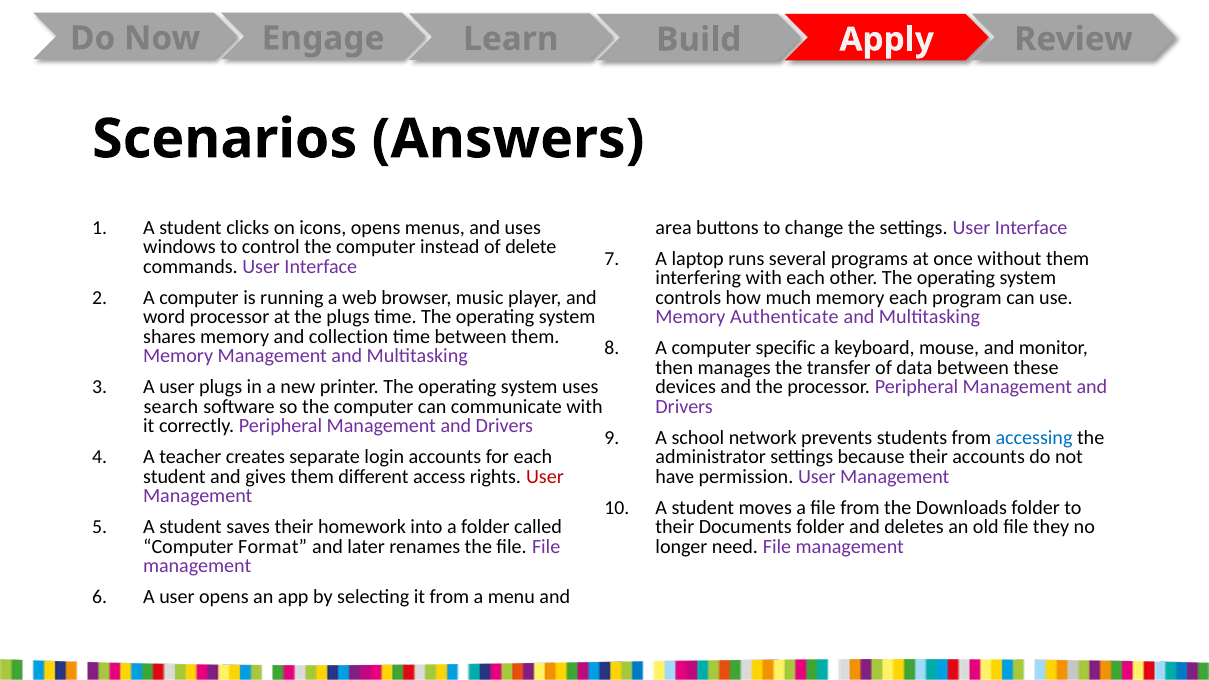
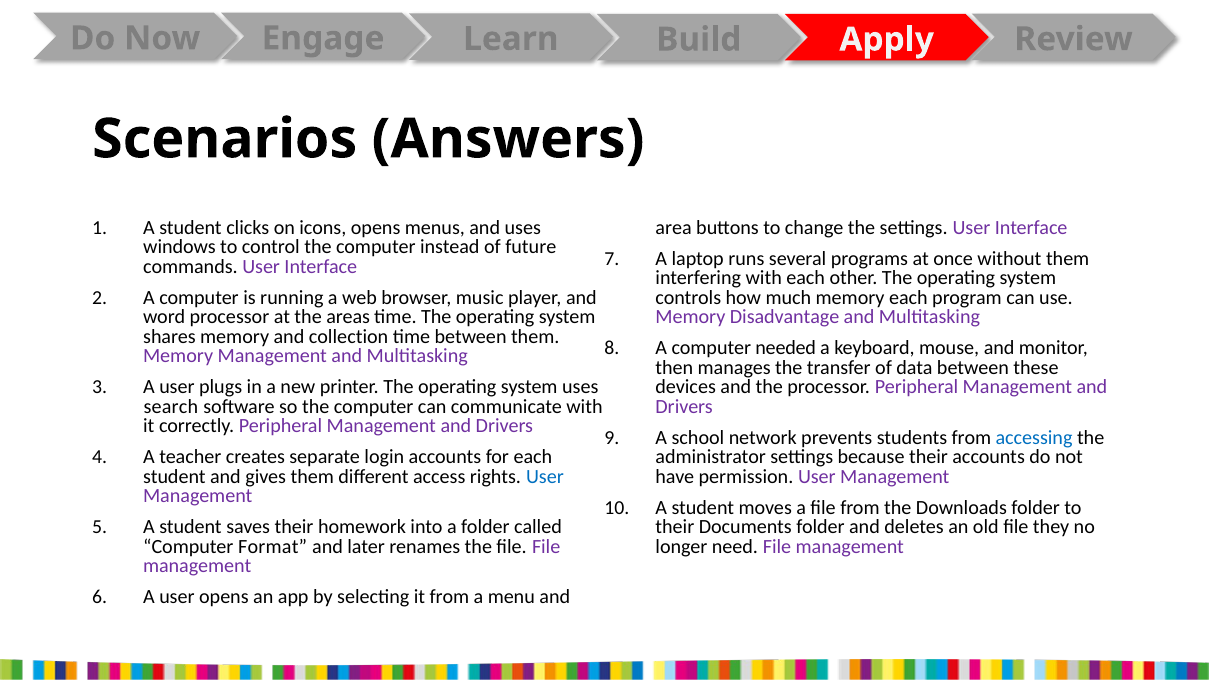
delete: delete -> future
the plugs: plugs -> areas
Authenticate: Authenticate -> Disadvantage
specific: specific -> needed
User at (545, 477) colour: red -> blue
